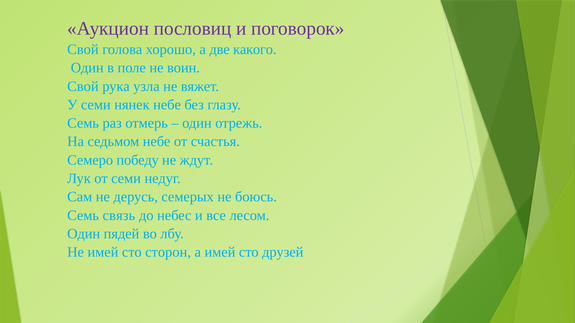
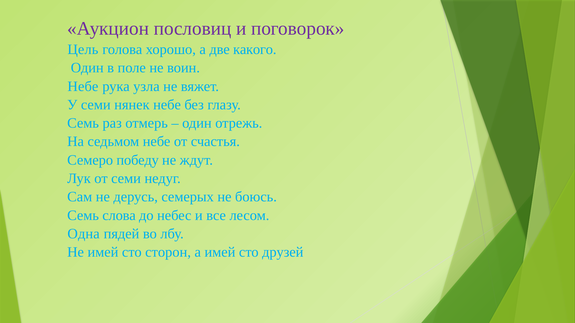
Свой at (83, 49): Свой -> Цель
Свой at (83, 86): Свой -> Небе
связь: связь -> слова
Один at (84, 234): Один -> Одна
